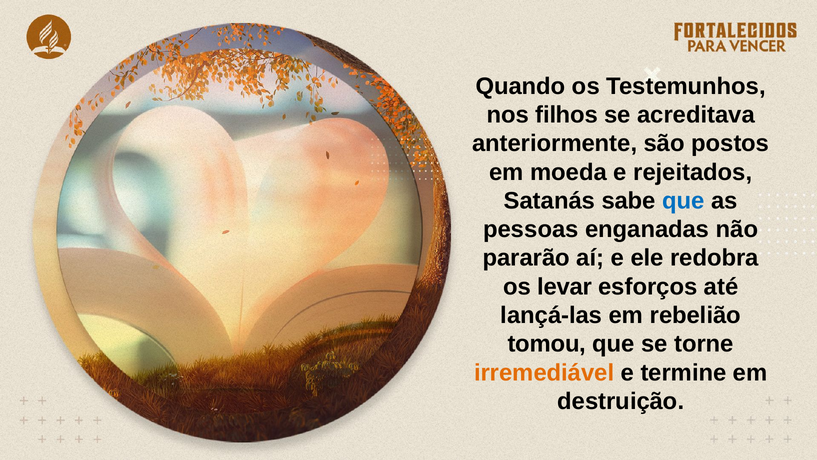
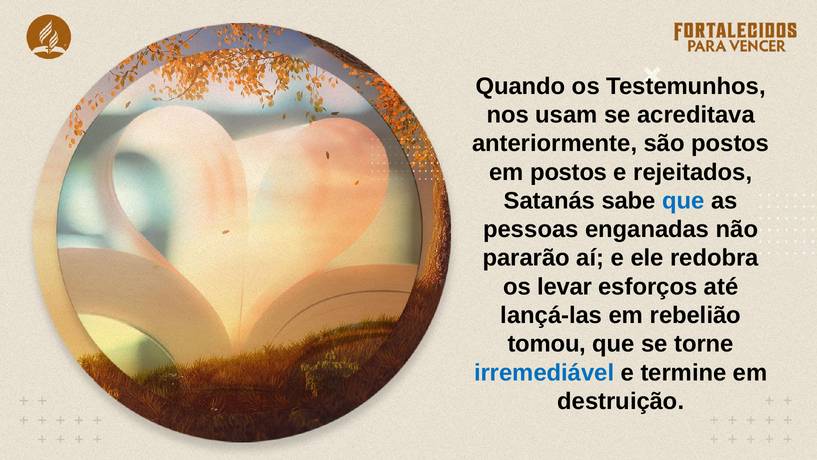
filhos: filhos -> usam
em moeda: moeda -> postos
irremediável colour: orange -> blue
